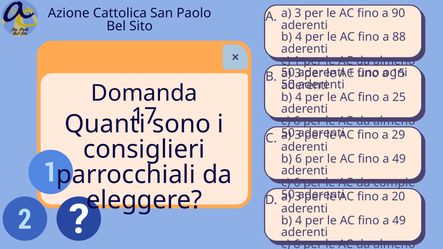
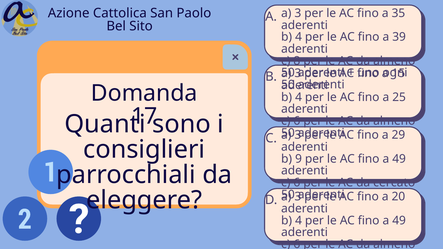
90: 90 -> 35
88: 88 -> 39
1: 1 -> 8
b 6: 6 -> 9
compie: compie -> cercato
